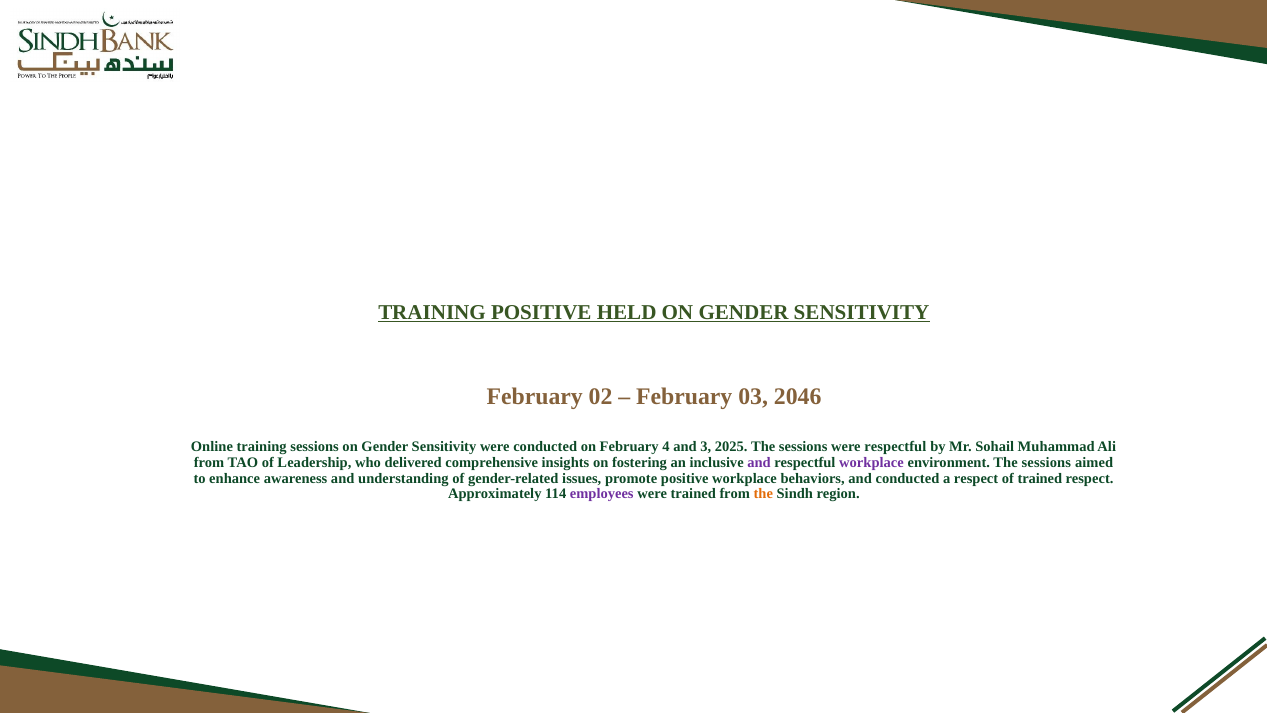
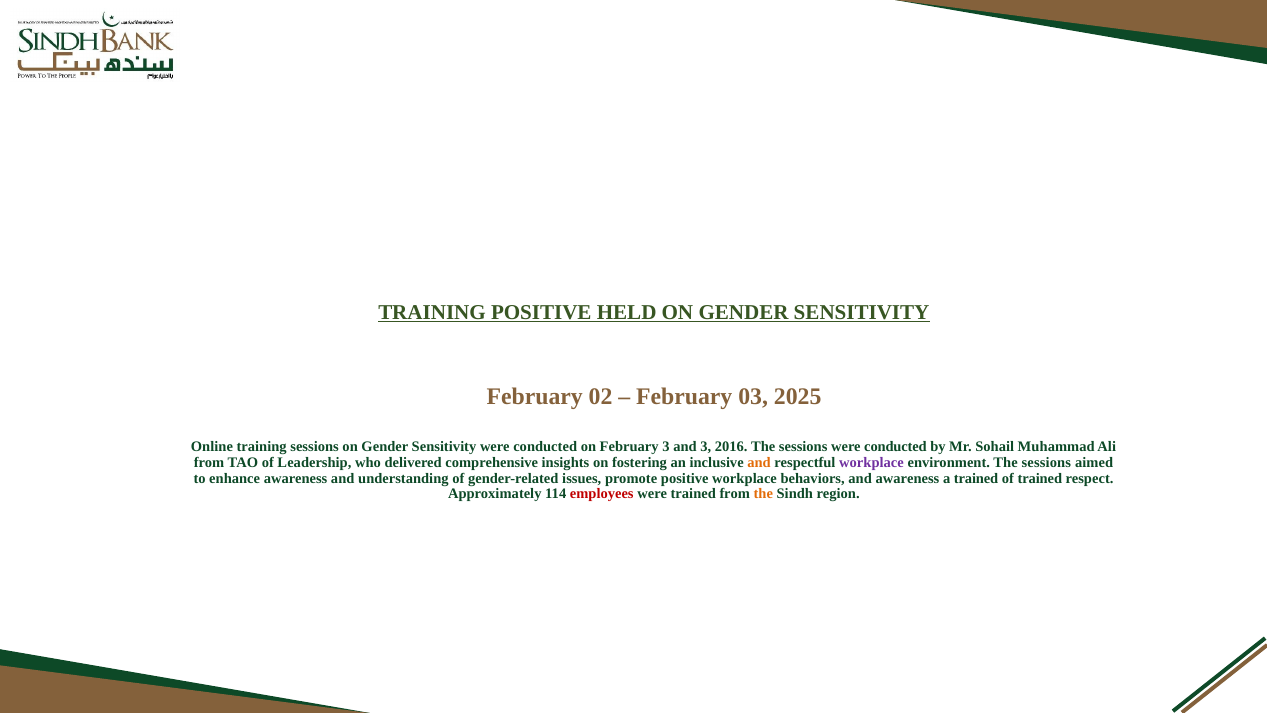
2046: 2046 -> 2025
February 4: 4 -> 3
2025: 2025 -> 2016
sessions were respectful: respectful -> conducted
and at (759, 463) colour: purple -> orange
and conducted: conducted -> awareness
a respect: respect -> trained
employees colour: purple -> red
